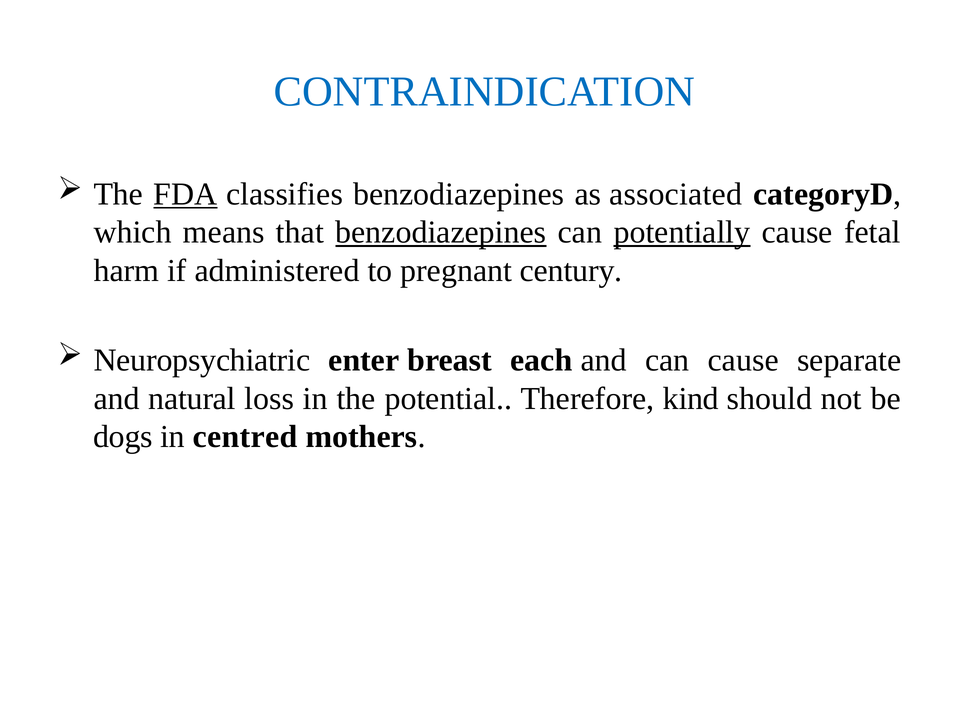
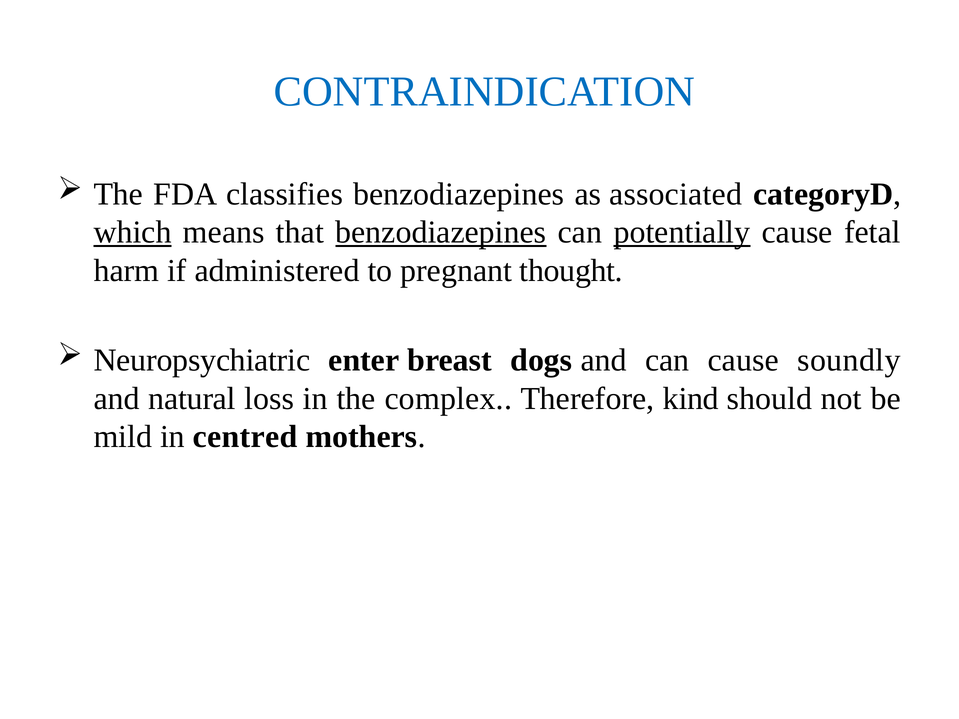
FDA underline: present -> none
which underline: none -> present
century: century -> thought
each: each -> dogs
separate: separate -> soundly
potential: potential -> complex
dogs: dogs -> mild
